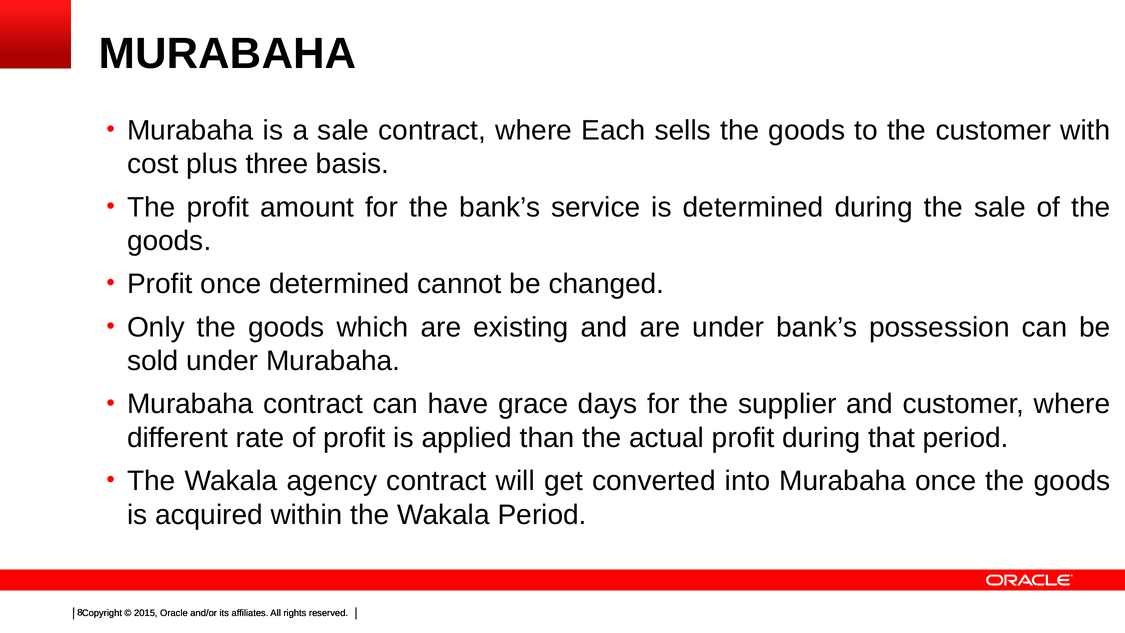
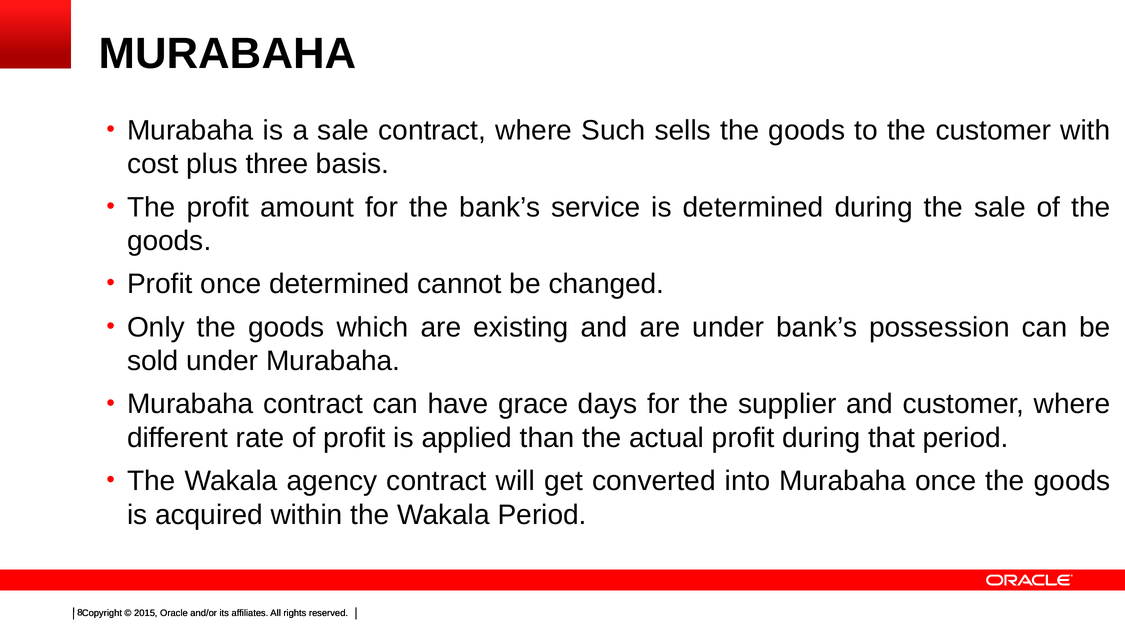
Each: Each -> Such
